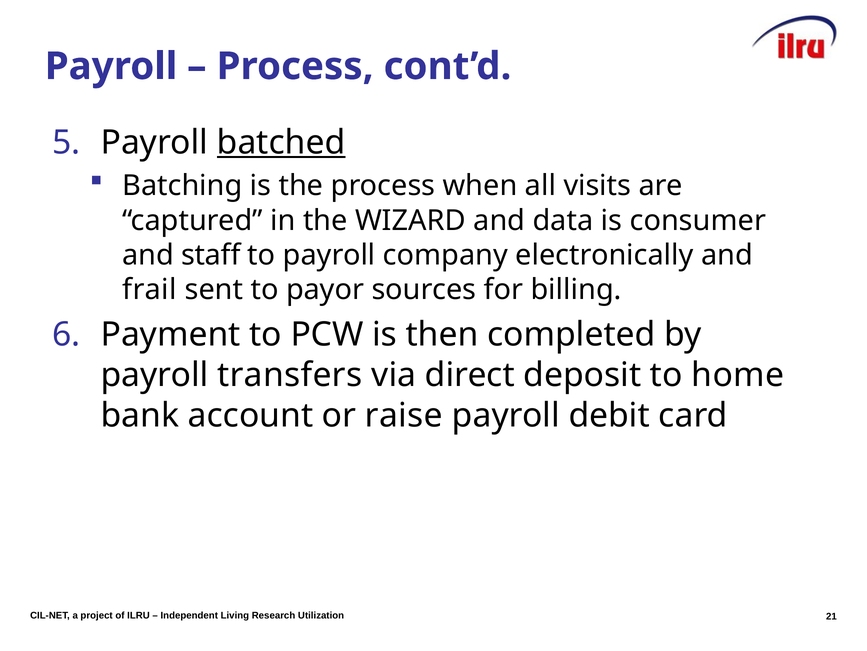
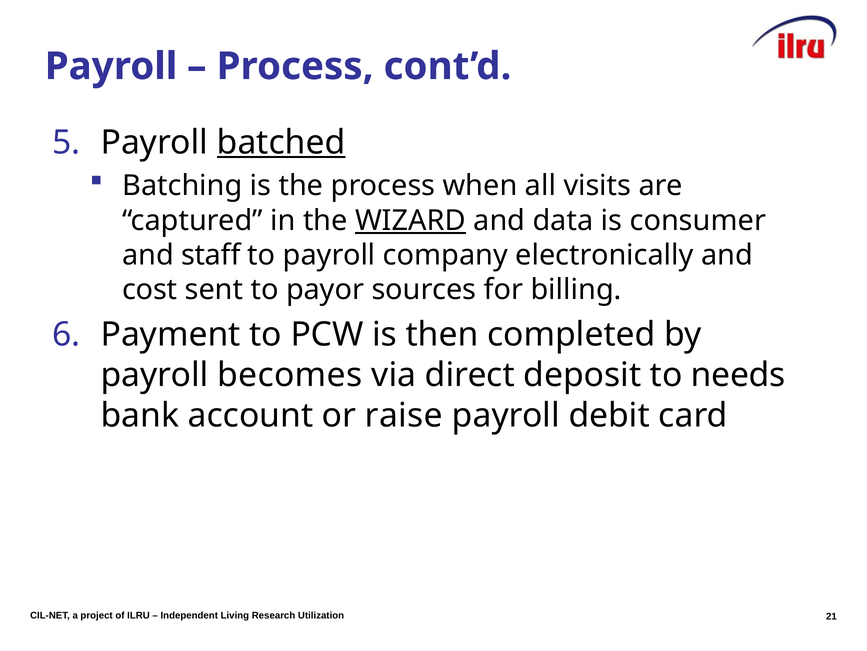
WIZARD underline: none -> present
frail: frail -> cost
transfers: transfers -> becomes
home: home -> needs
